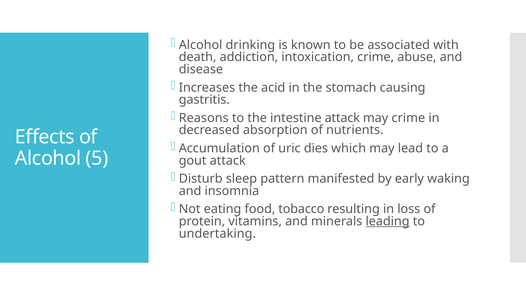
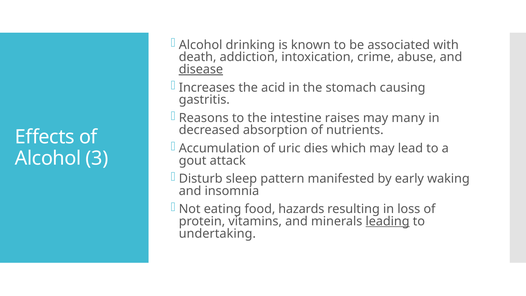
disease underline: none -> present
intestine attack: attack -> raises
may crime: crime -> many
5: 5 -> 3
tobacco: tobacco -> hazards
